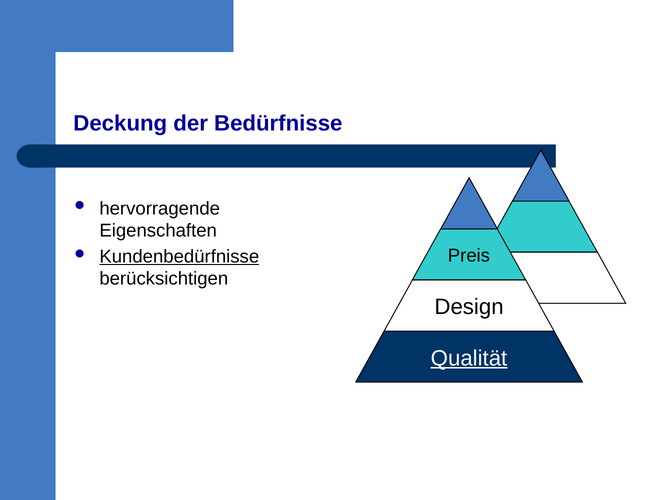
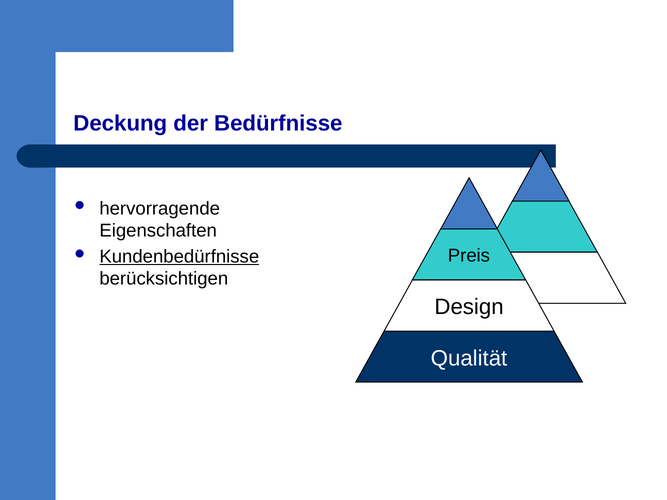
Qualität underline: present -> none
